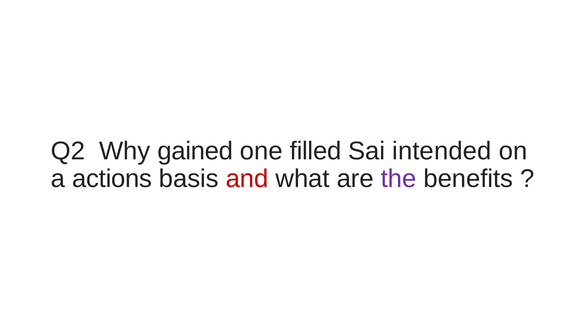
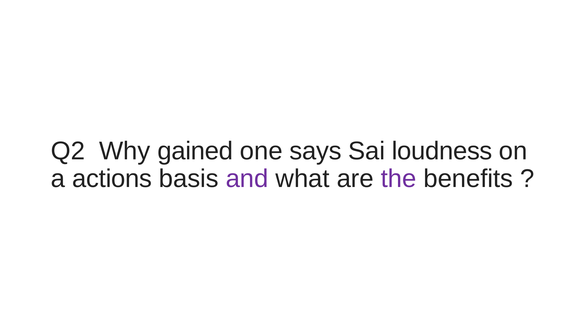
filled: filled -> says
intended: intended -> loudness
and colour: red -> purple
